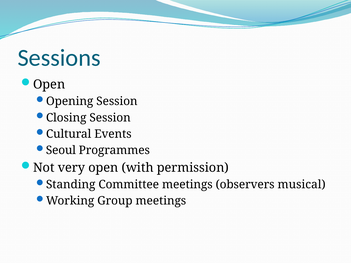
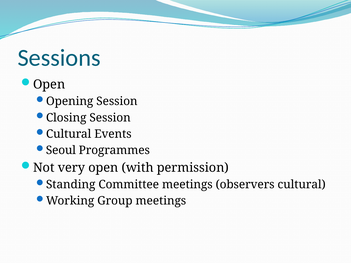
observers musical: musical -> cultural
